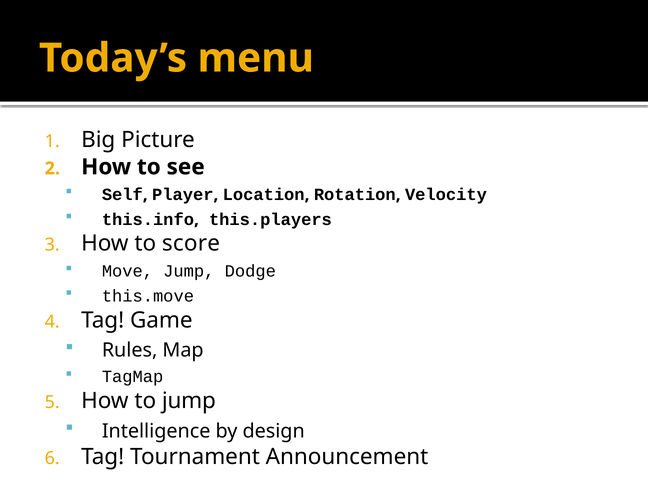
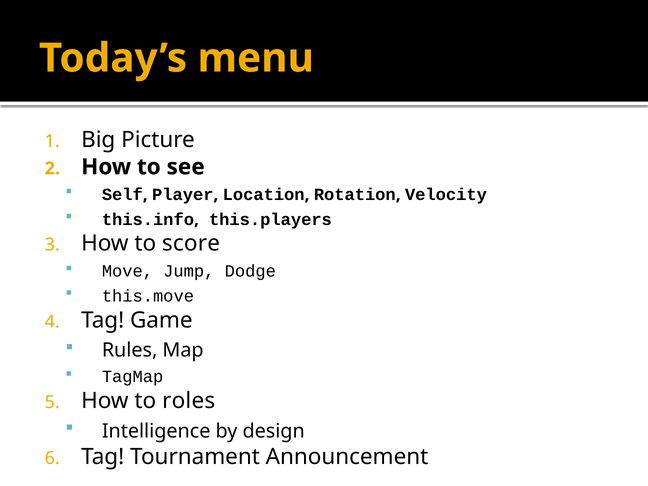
to jump: jump -> roles
